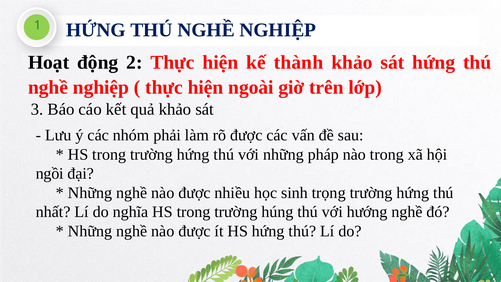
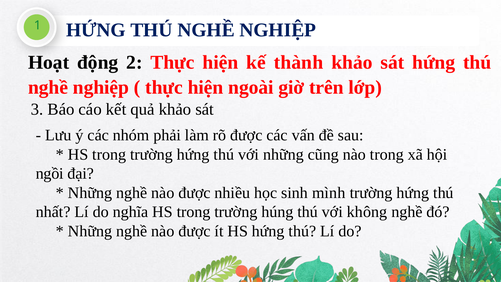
pháp: pháp -> cũng
trọng: trọng -> mình
hướng: hướng -> không
